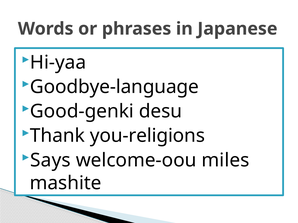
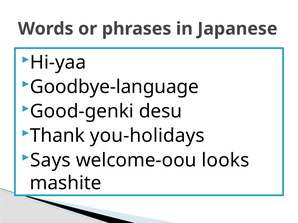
you-religions: you-religions -> you-holidays
miles: miles -> looks
